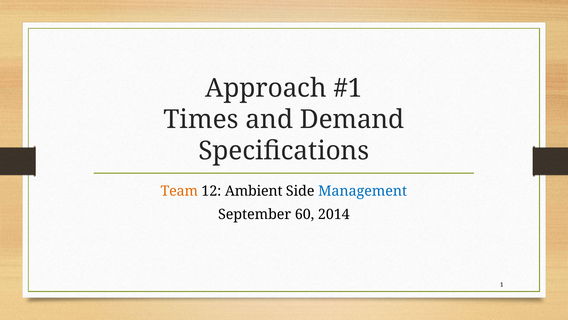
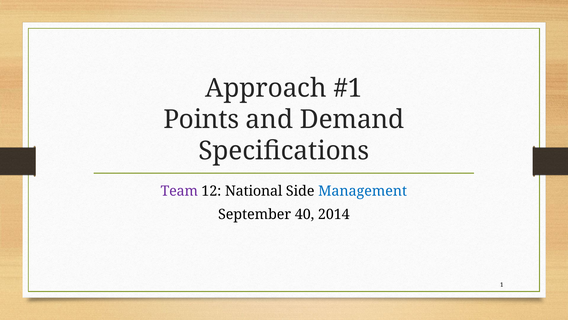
Times: Times -> Points
Team colour: orange -> purple
Ambient: Ambient -> National
60: 60 -> 40
